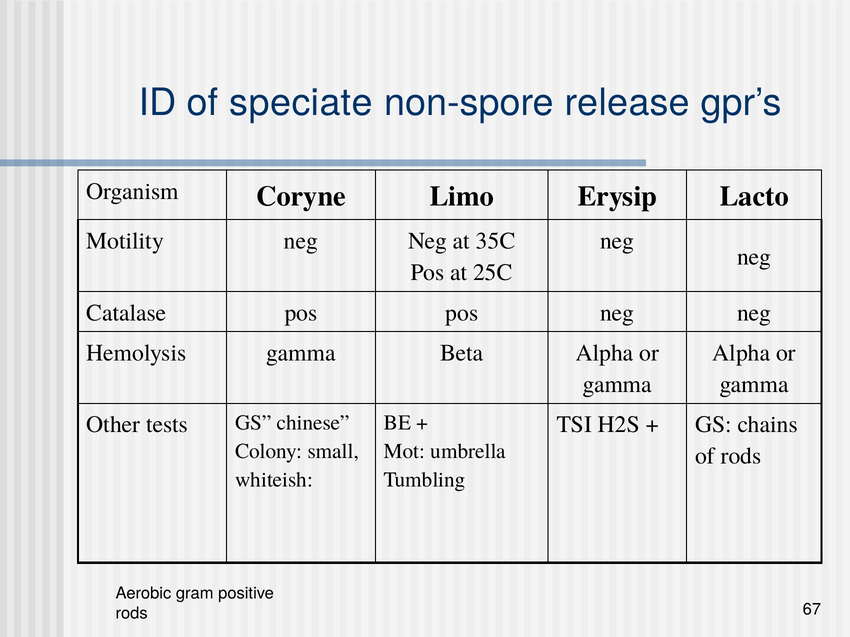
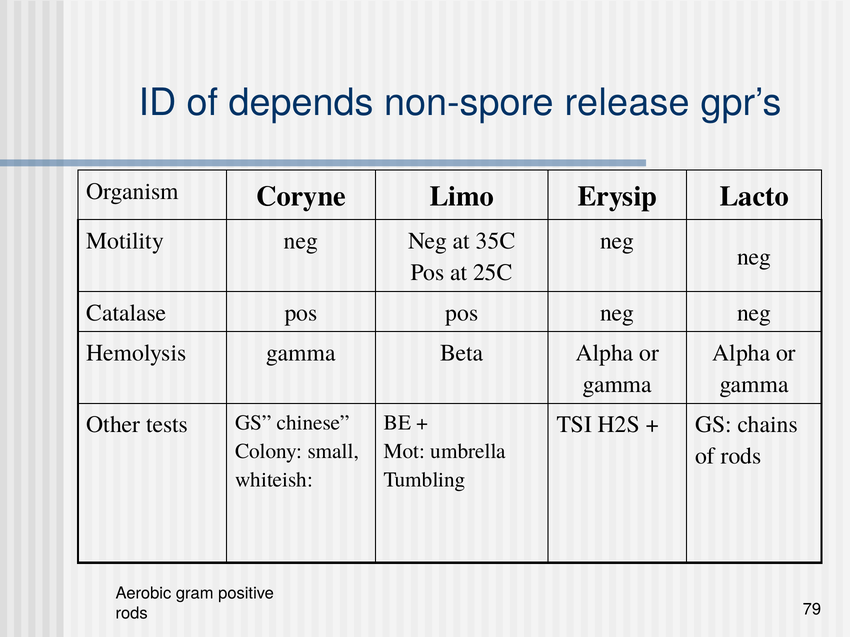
speciate: speciate -> depends
67: 67 -> 79
